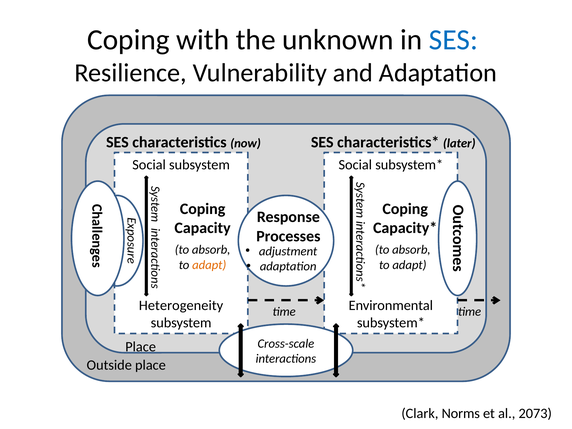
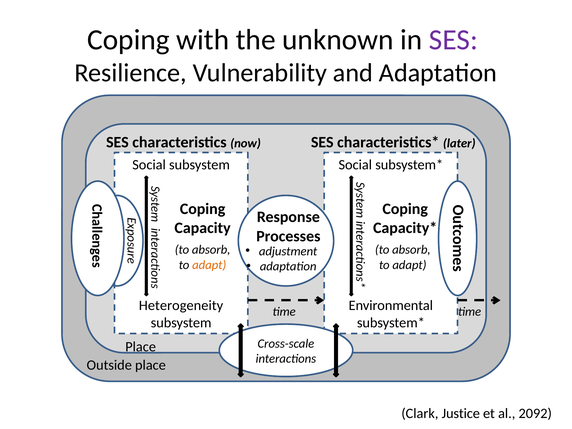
SES at (453, 40) colour: blue -> purple
Norms: Norms -> Justice
2073: 2073 -> 2092
